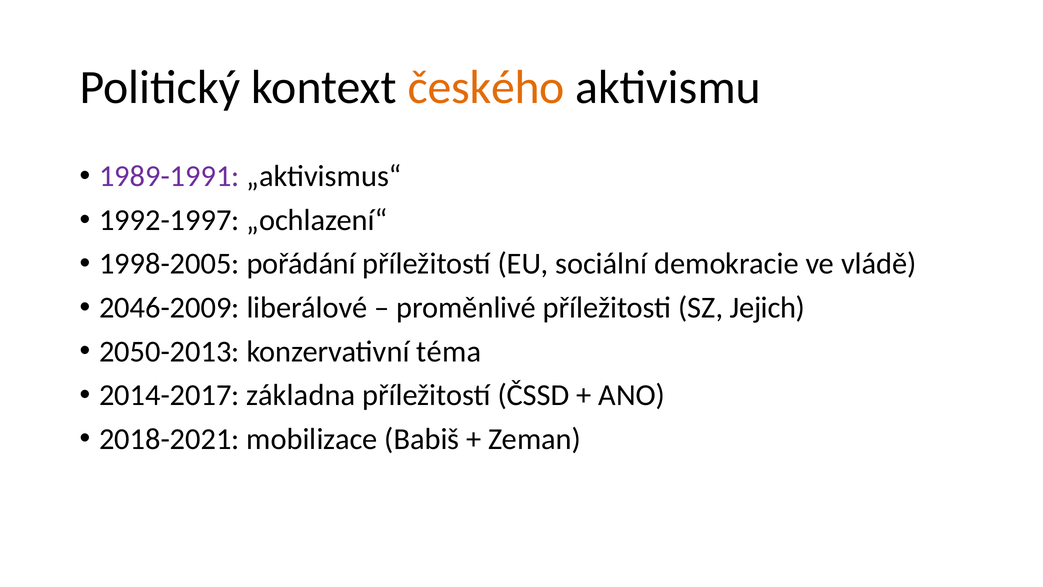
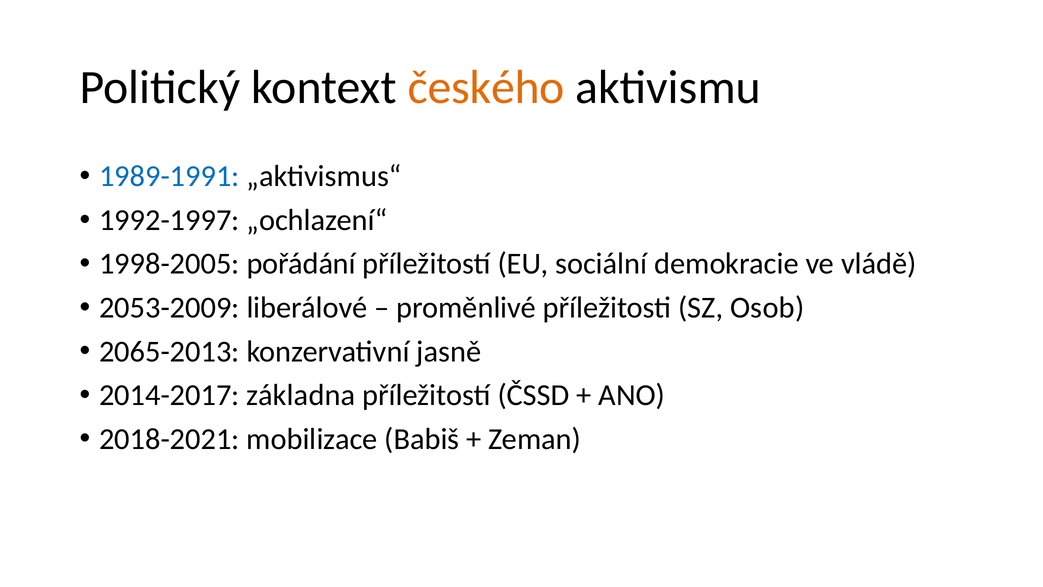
1989-1991 colour: purple -> blue
2046-2009: 2046-2009 -> 2053-2009
Jejich: Jejich -> Osob
2050-2013: 2050-2013 -> 2065-2013
téma: téma -> jasně
